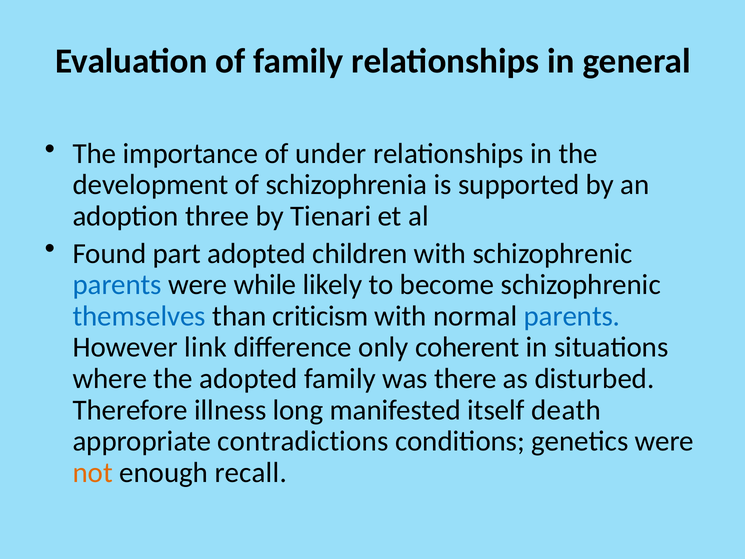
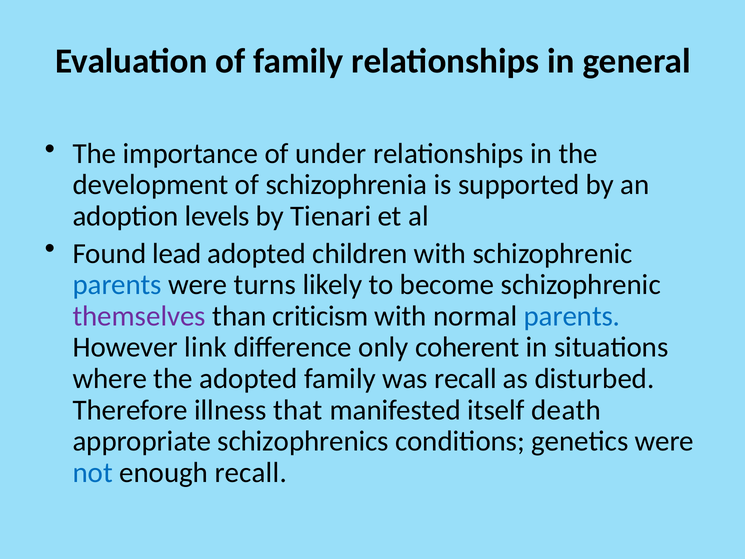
three: three -> levels
part: part -> lead
while: while -> turns
themselves colour: blue -> purple
was there: there -> recall
long: long -> that
contradictions: contradictions -> schizophrenics
not colour: orange -> blue
